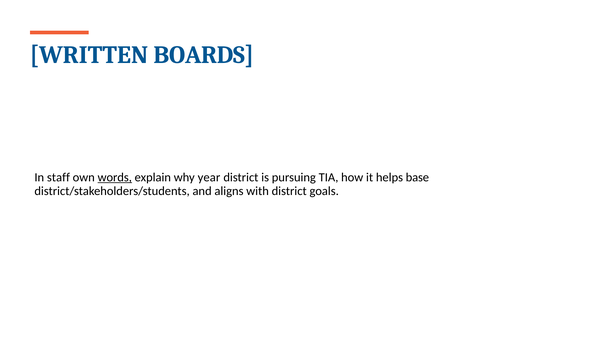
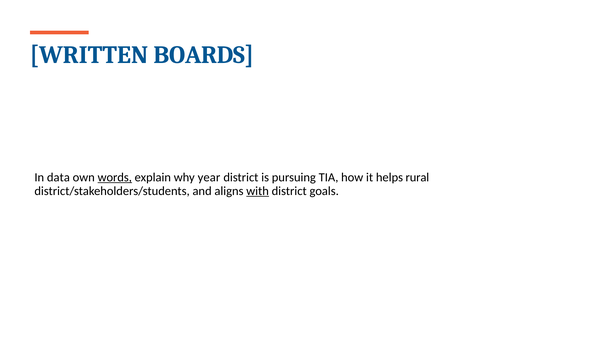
staff: staff -> data
base: base -> rural
with underline: none -> present
